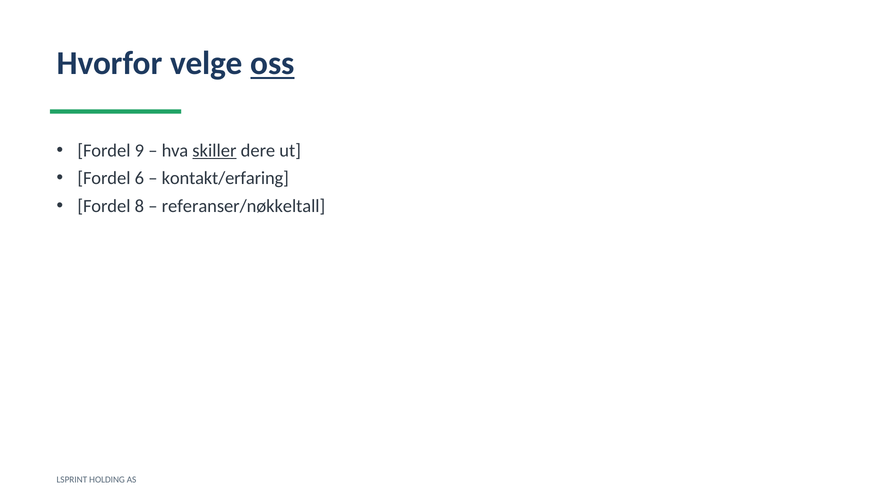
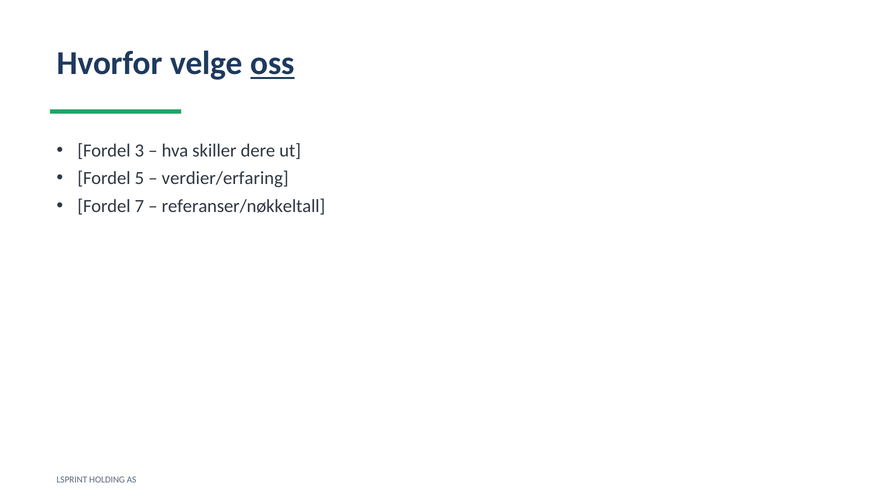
9: 9 -> 3
skiller underline: present -> none
6: 6 -> 5
kontakt/erfaring: kontakt/erfaring -> verdier/erfaring
8: 8 -> 7
